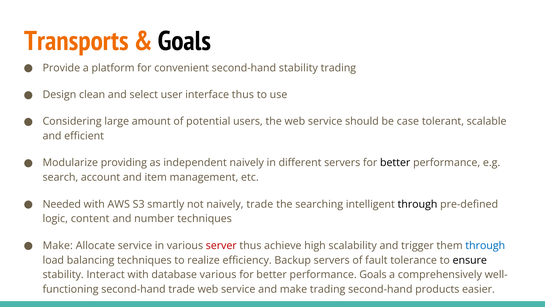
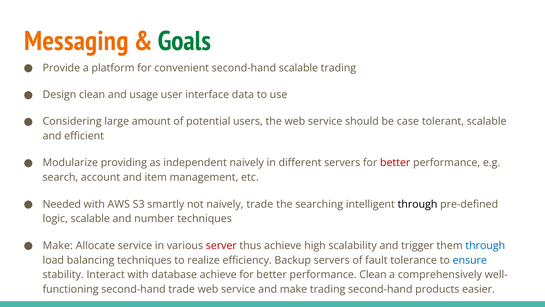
Transports: Transports -> Messaging
Goals at (184, 41) colour: black -> green
second-hand stability: stability -> scalable
select: select -> usage
interface thus: thus -> data
better at (395, 163) colour: black -> red
logic content: content -> scalable
ensure colour: black -> blue
database various: various -> achieve
performance Goals: Goals -> Clean
